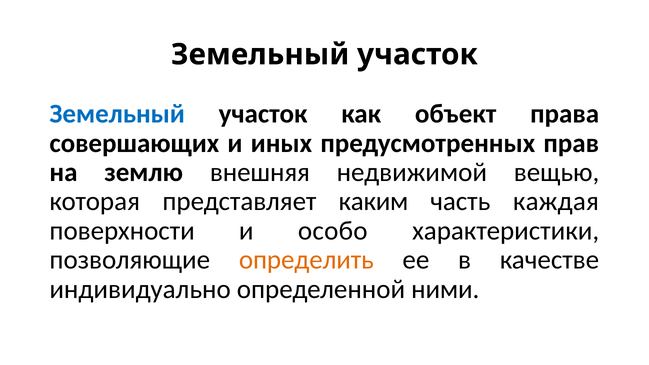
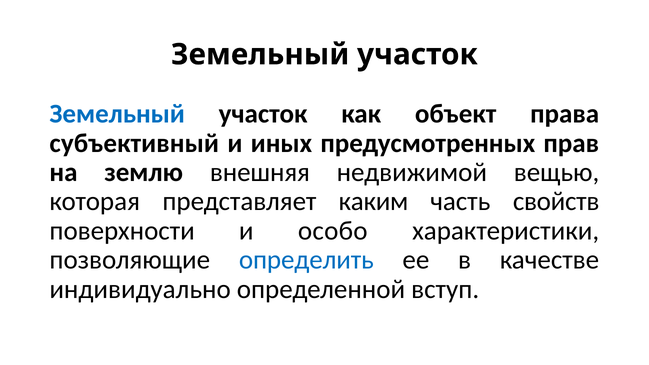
совершающих: совершающих -> субъективный
каждая: каждая -> свойств
определить colour: orange -> blue
ними: ними -> вступ
